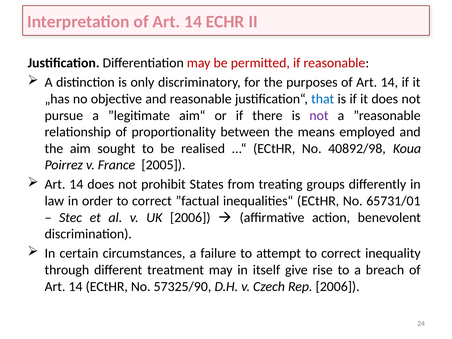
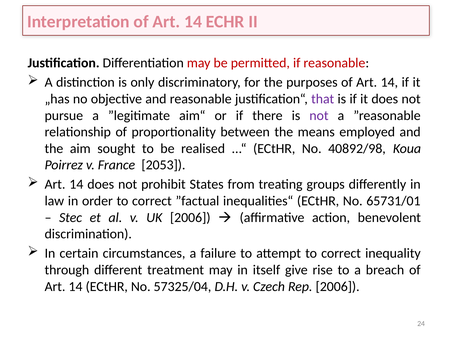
that colour: blue -> purple
2005: 2005 -> 2053
57325/90: 57325/90 -> 57325/04
